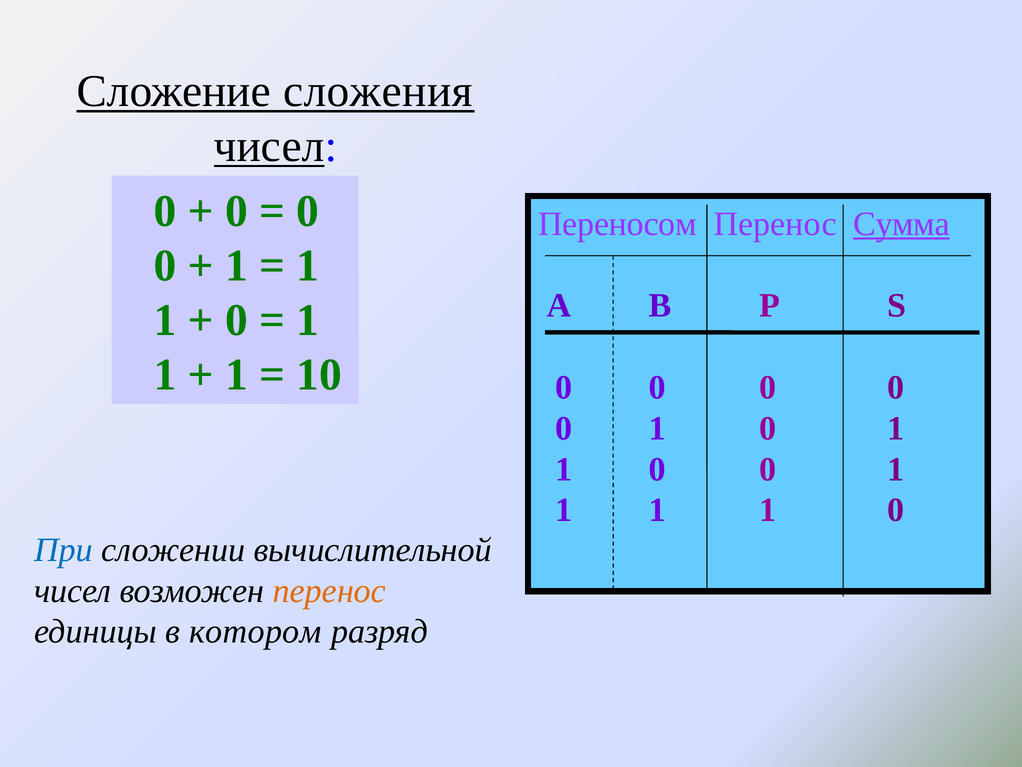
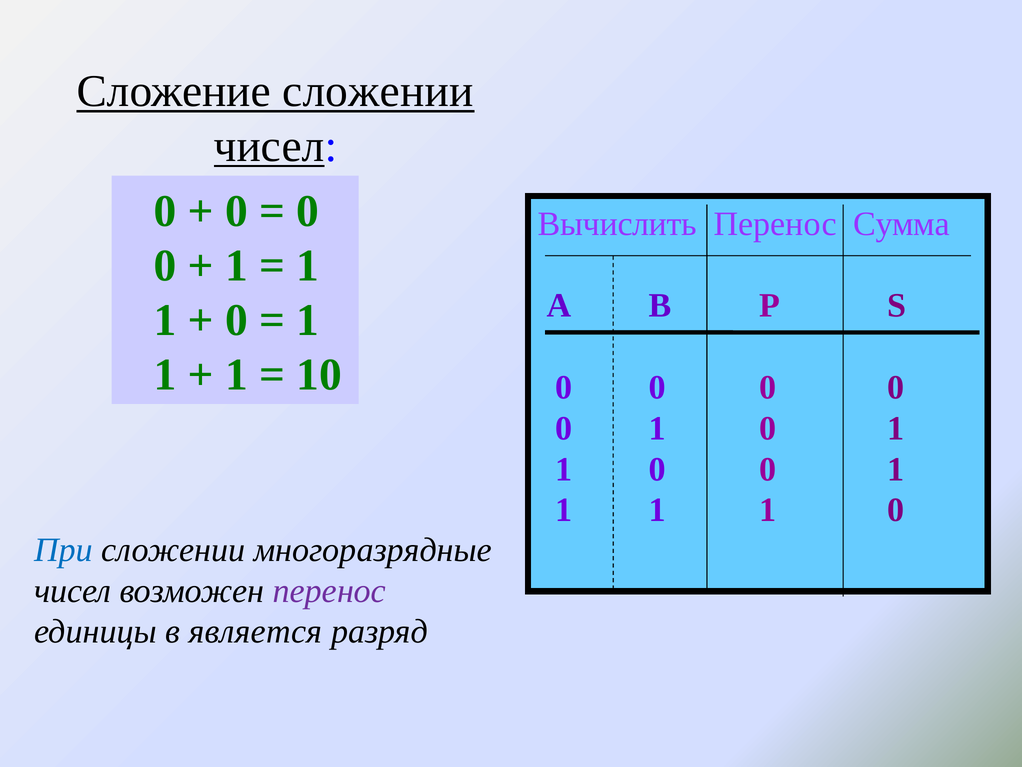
Сложение сложения: сложения -> сложении
Переносом: Переносом -> Вычислить
Сумма underline: present -> none
вычислительной: вычислительной -> многоразрядные
перенос at (329, 590) colour: orange -> purple
котором: котором -> является
